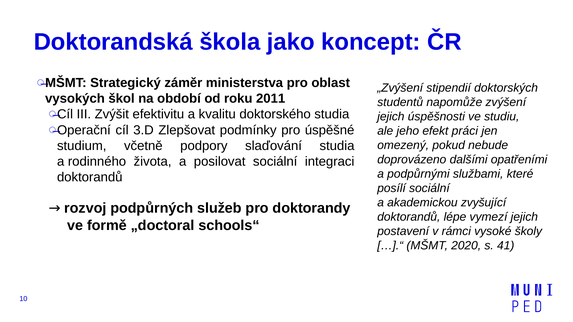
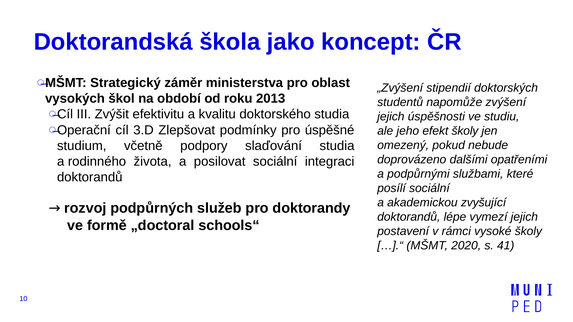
2011: 2011 -> 2013
efekt práci: práci -> školy
